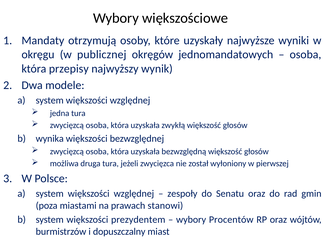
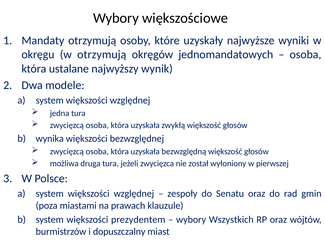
w publicznej: publicznej -> otrzymują
przepisy: przepisy -> ustalane
stanowi: stanowi -> klauzule
Procentów: Procentów -> Wszystkich
